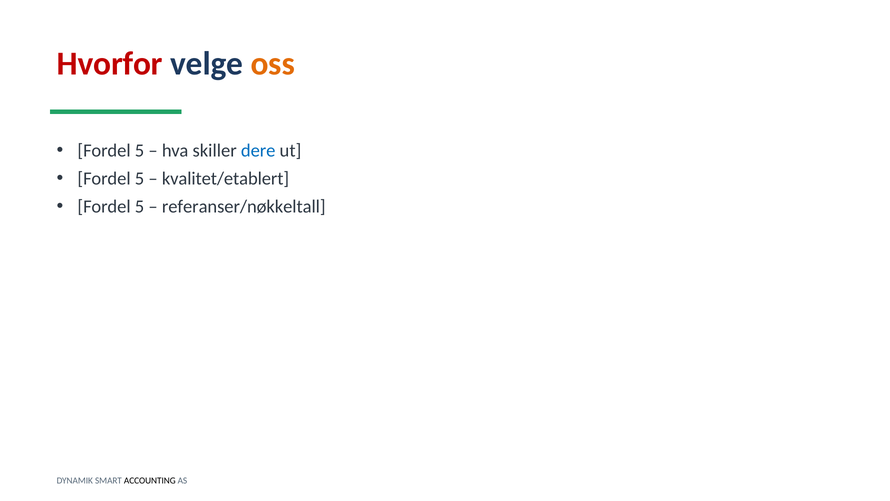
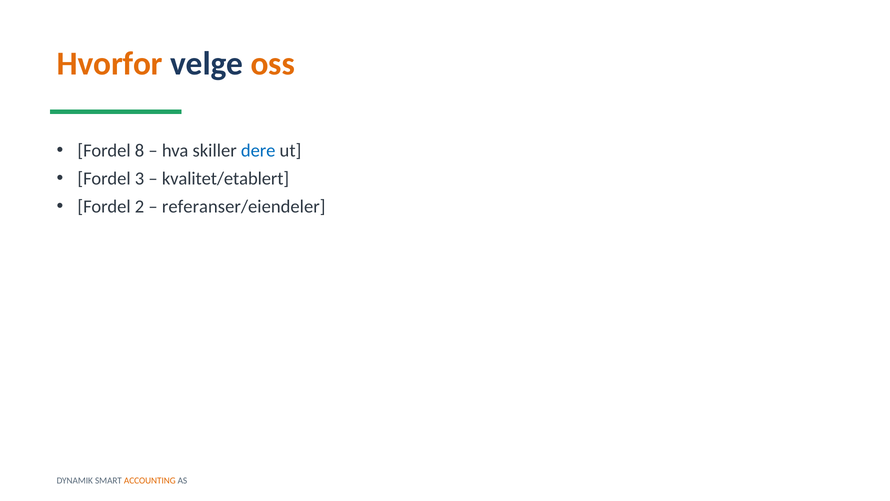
Hvorfor colour: red -> orange
5 at (140, 151): 5 -> 8
5 at (140, 179): 5 -> 3
5 at (140, 206): 5 -> 2
referanser/nøkkeltall: referanser/nøkkeltall -> referanser/eiendeler
ACCOUNTING colour: black -> orange
